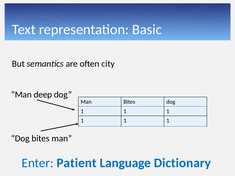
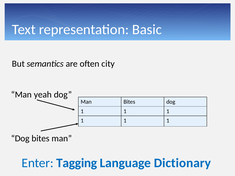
deep: deep -> yeah
Patient: Patient -> Tagging
